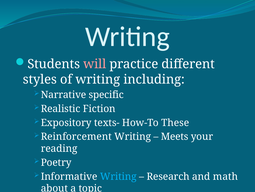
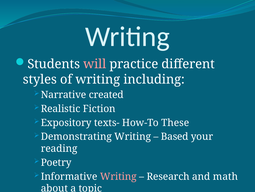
specific: specific -> created
Reinforcement: Reinforcement -> Demonstrating
Meets: Meets -> Based
Writing at (118, 176) colour: light blue -> pink
